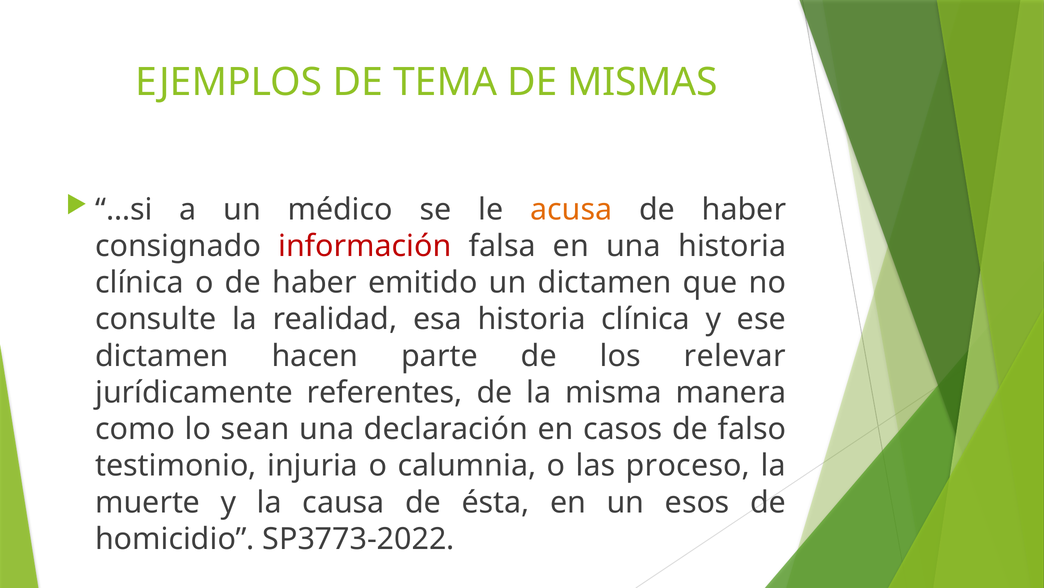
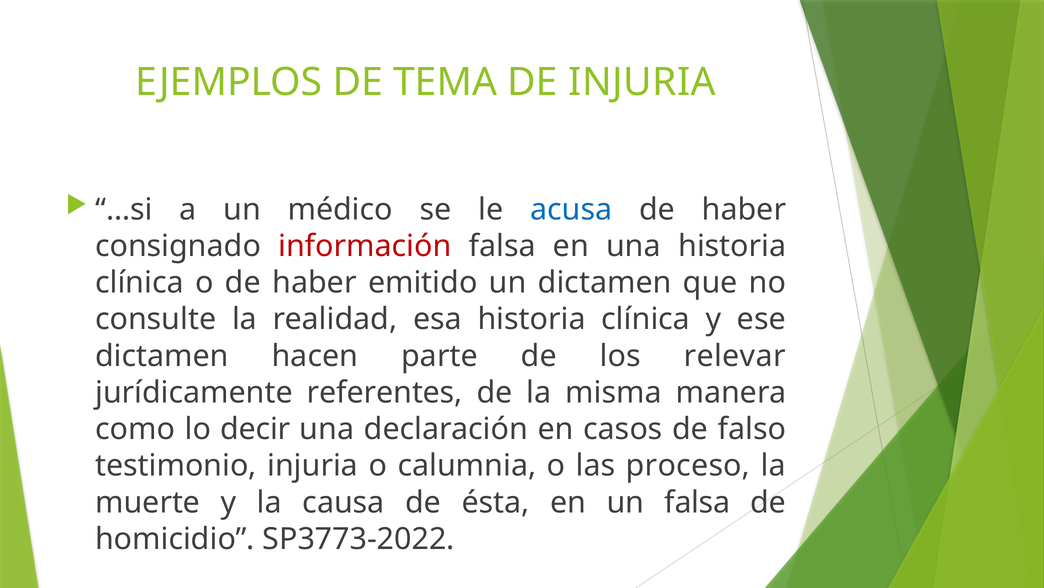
DE MISMAS: MISMAS -> INJURIA
acusa colour: orange -> blue
sean: sean -> decir
un esos: esos -> falsa
